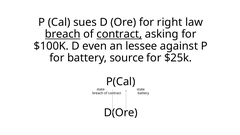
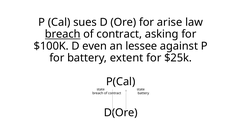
right: right -> arise
contract at (119, 34) underline: present -> none
source: source -> extent
